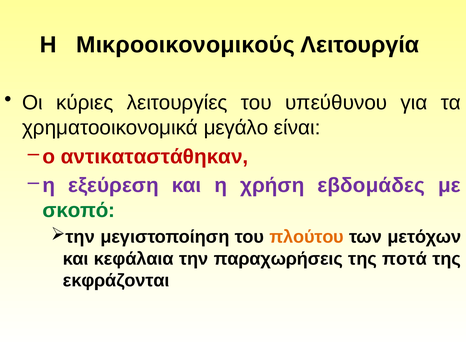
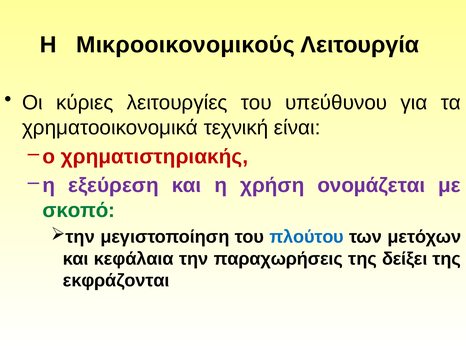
μεγάλο: μεγάλο -> τεχνική
αντικαταστάθηκαν: αντικαταστάθηκαν -> χρηματιστηριακής
εβδομάδες: εβδομάδες -> ονοµάζεται
πλούτου colour: orange -> blue
ποτά: ποτά -> δείξει
